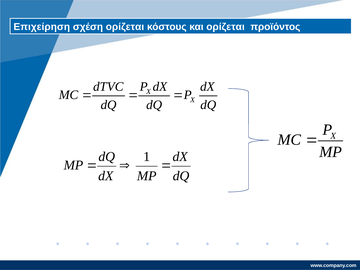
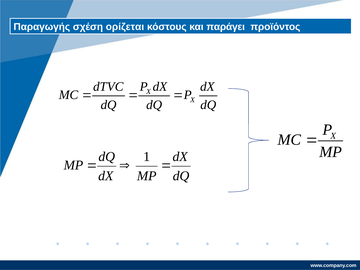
Επιχείρηση: Επιχείρηση -> Παραγωγής
και ορίζεται: ορίζεται -> παράγει
